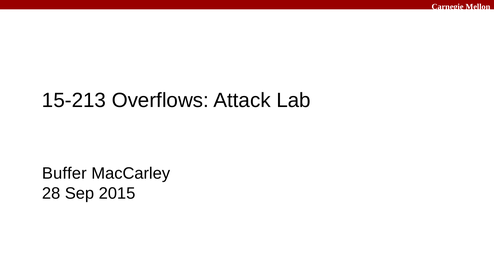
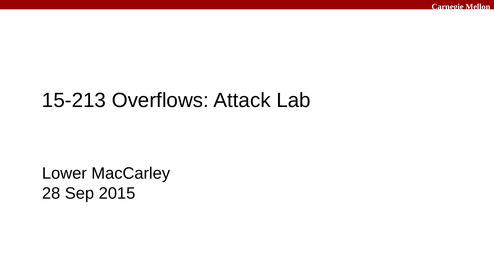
Buffer: Buffer -> Lower
